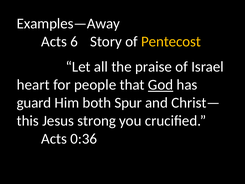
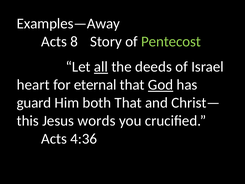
6: 6 -> 8
Pentecost colour: yellow -> light green
all underline: none -> present
praise: praise -> deeds
people: people -> eternal
both Spur: Spur -> That
strong: strong -> words
0:36: 0:36 -> 4:36
